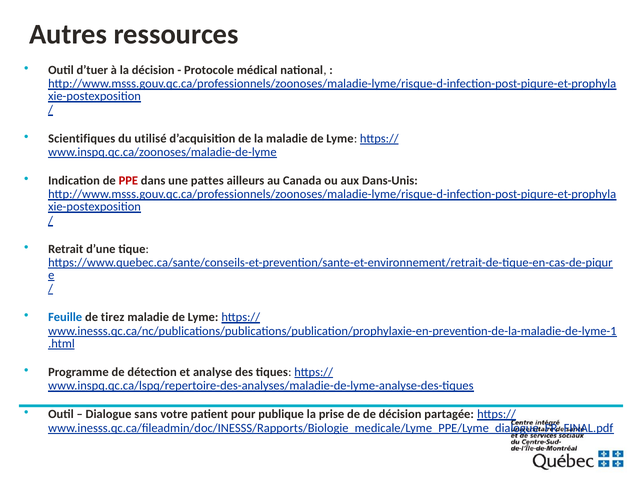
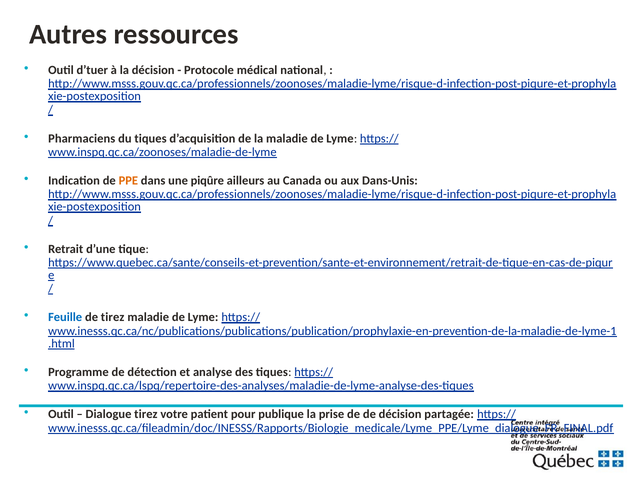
Scientifiques: Scientifiques -> Pharmaciens
du utilisé: utilisé -> tiques
PPE colour: red -> orange
pattes: pattes -> piqûre
Dialogue sans: sans -> tirez
